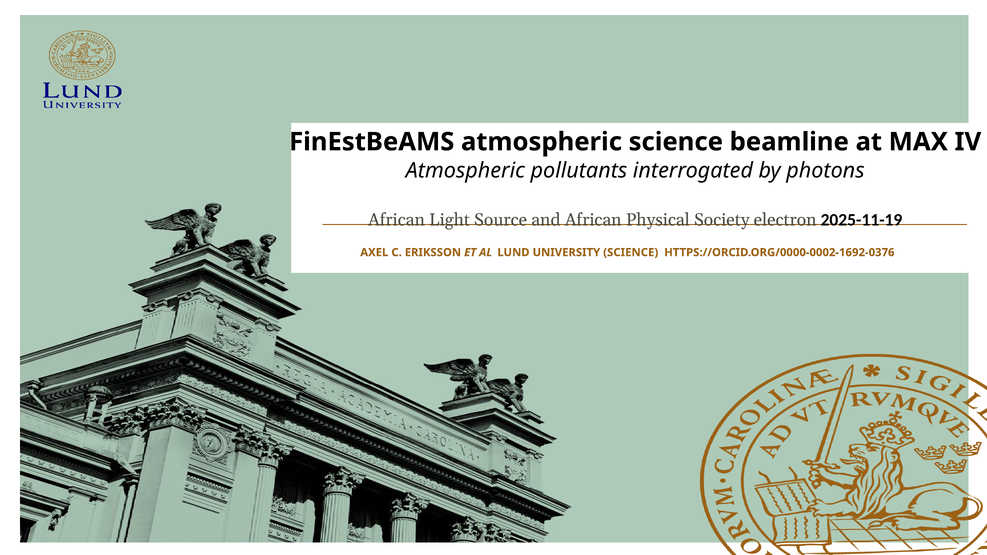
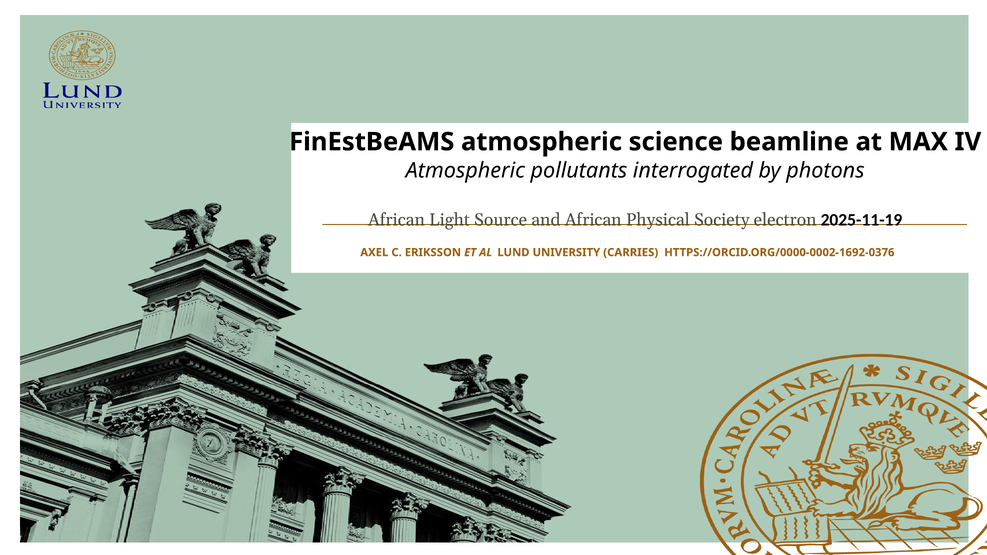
UNIVERSITY SCIENCE: SCIENCE -> CARRIES
